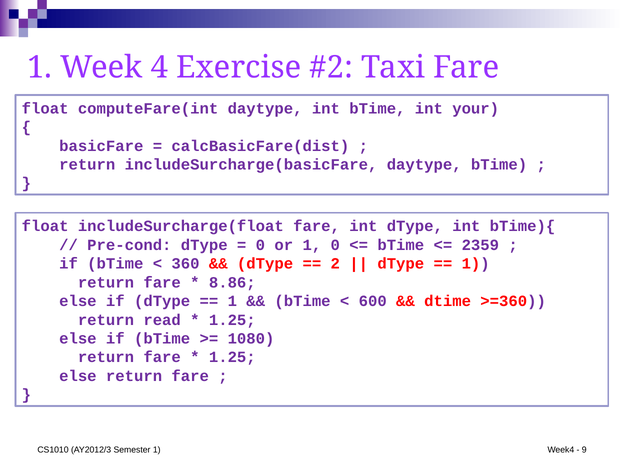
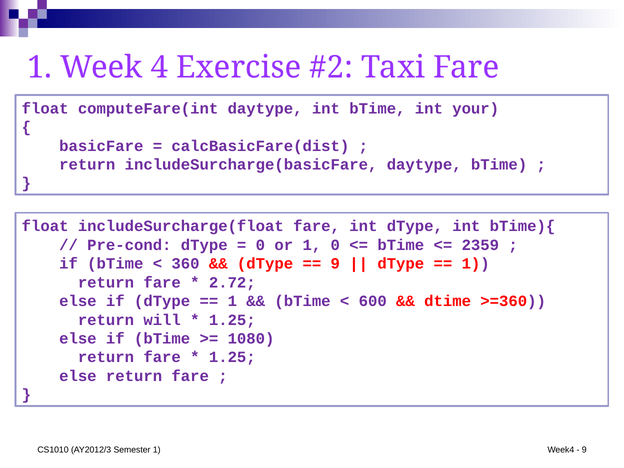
2 at (335, 264): 2 -> 9
8.86: 8.86 -> 2.72
read: read -> will
